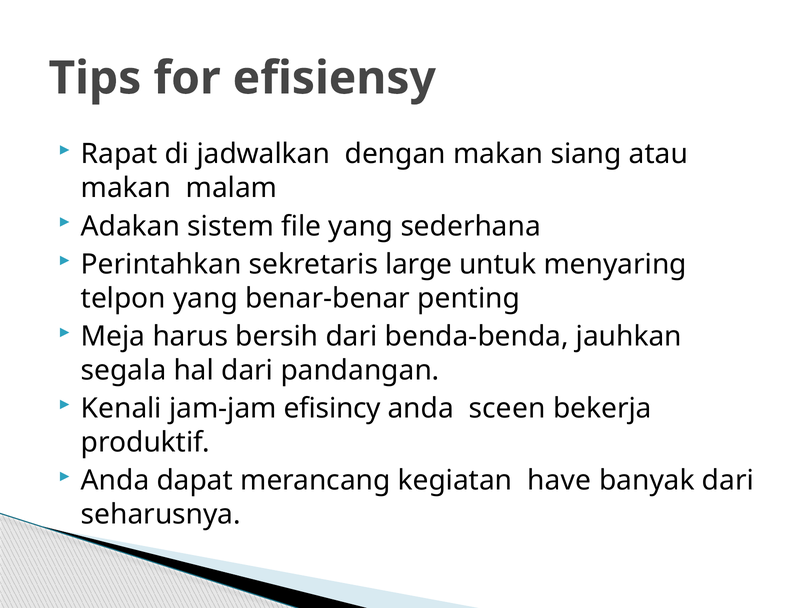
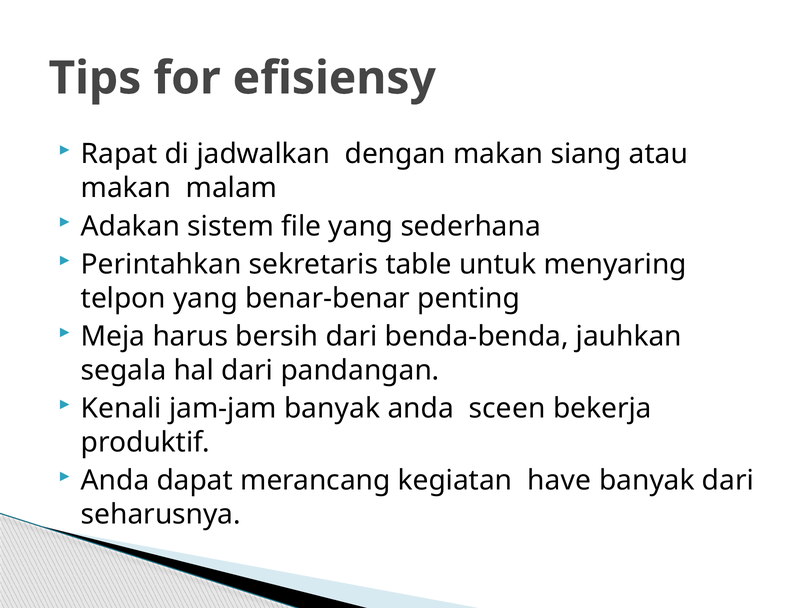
large: large -> table
jam-jam efisincy: efisincy -> banyak
